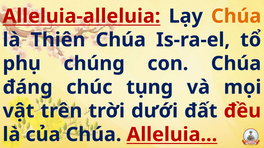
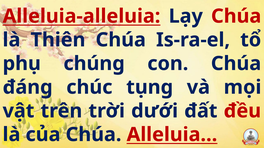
Chúa at (236, 16) colour: orange -> red
